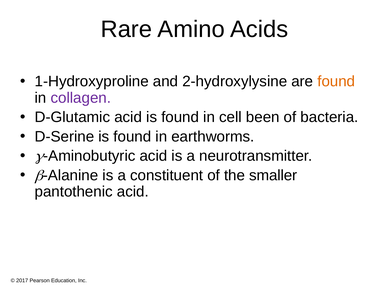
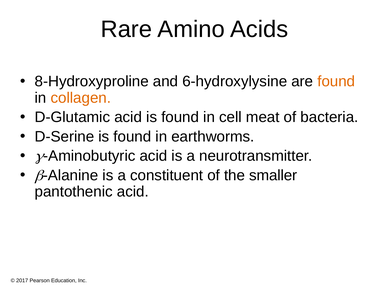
1-Hydroxyproline: 1-Hydroxyproline -> 8-Hydroxyproline
2-hydroxylysine: 2-hydroxylysine -> 6-hydroxylysine
collagen colour: purple -> orange
been: been -> meat
